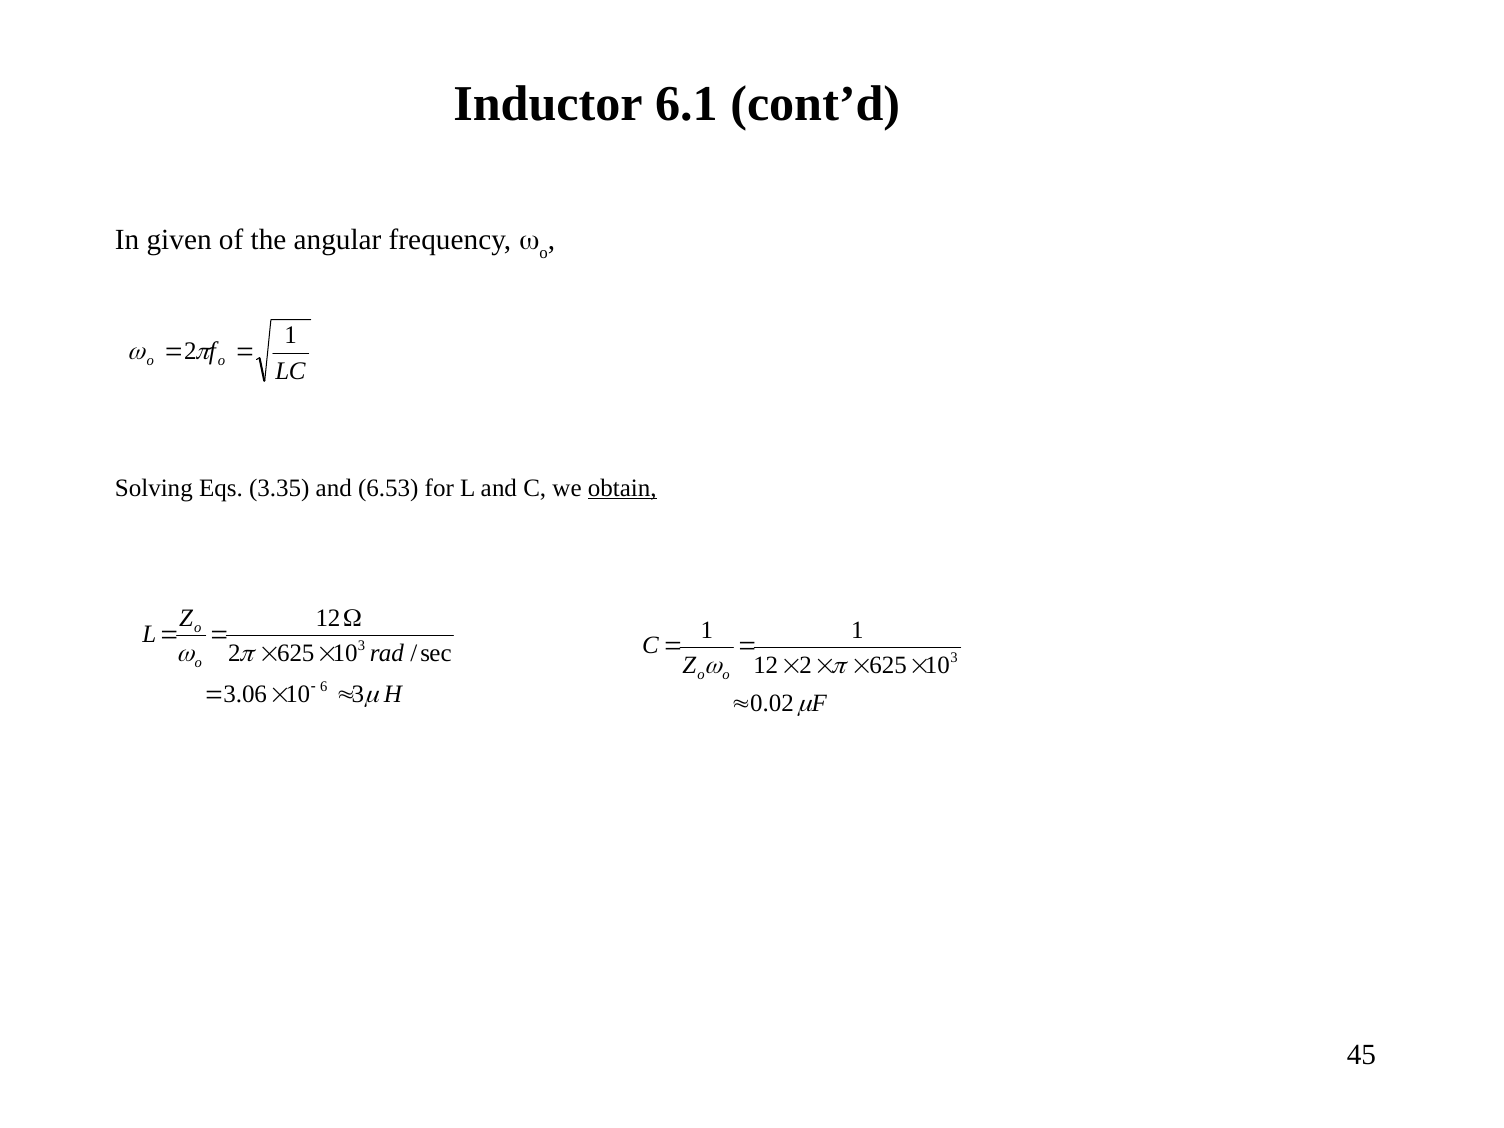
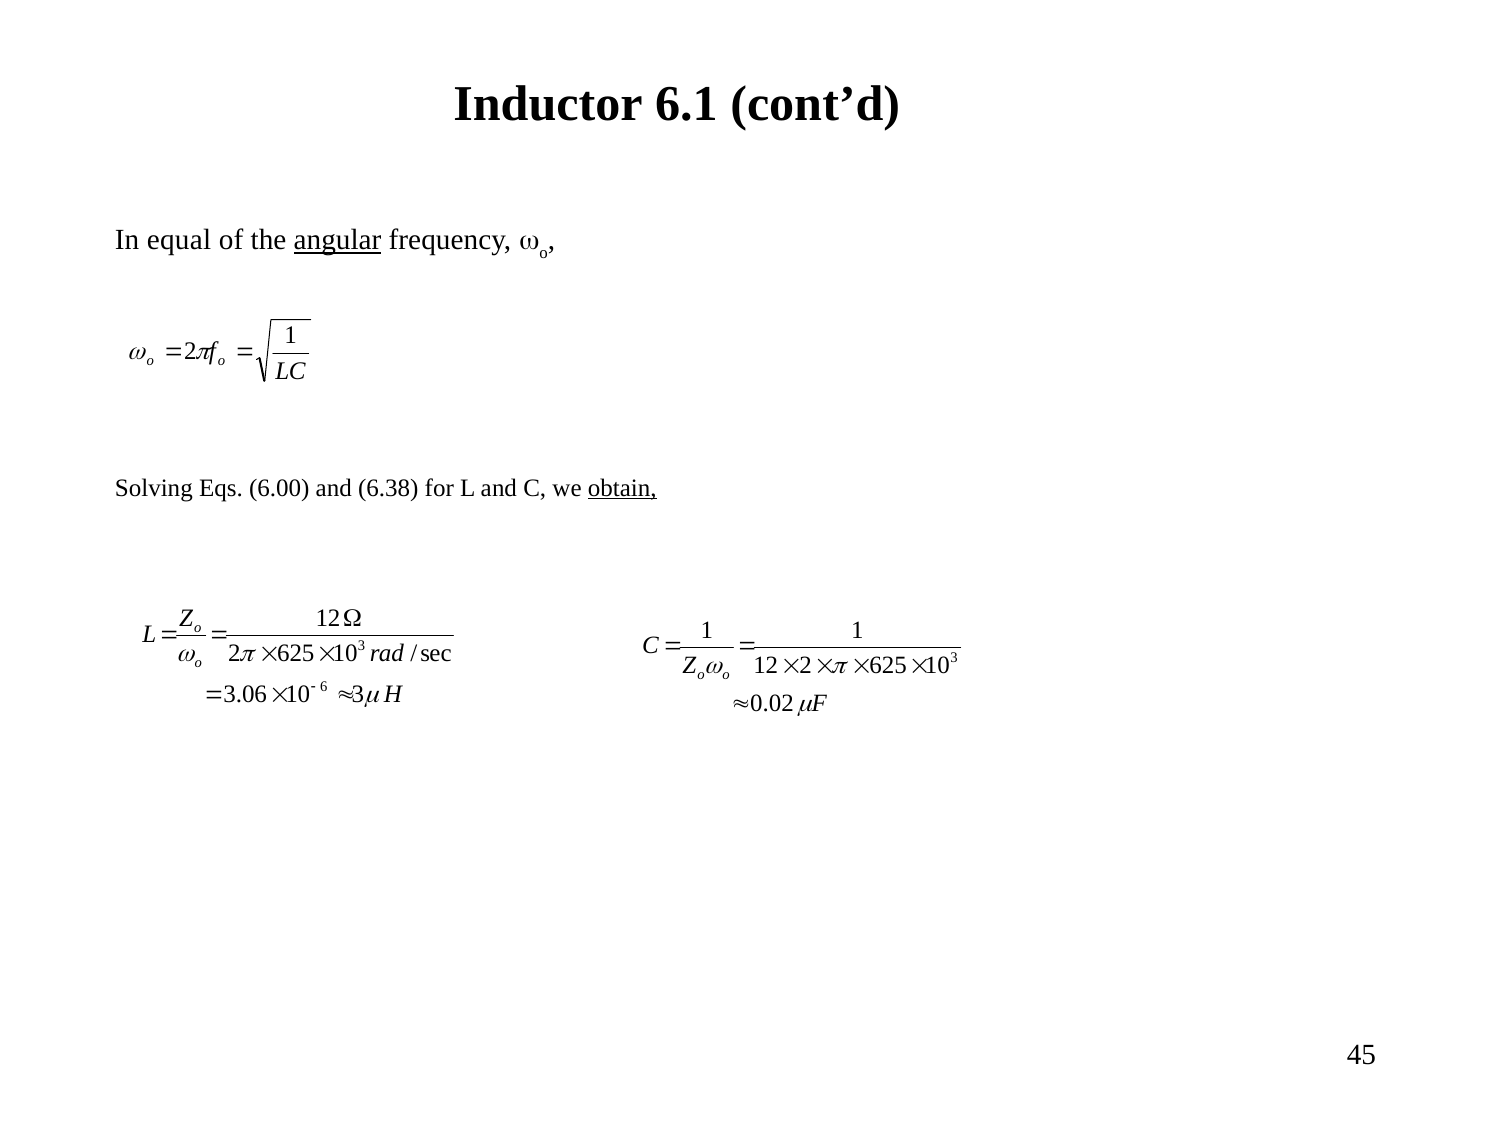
given: given -> equal
angular underline: none -> present
3.35: 3.35 -> 6.00
6.53: 6.53 -> 6.38
